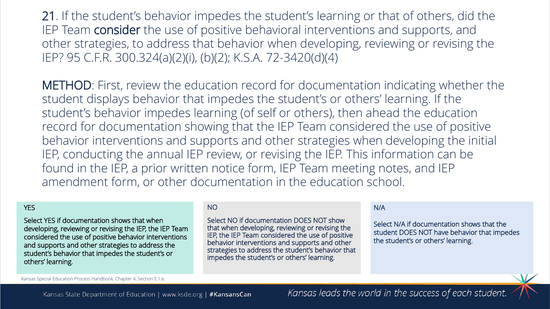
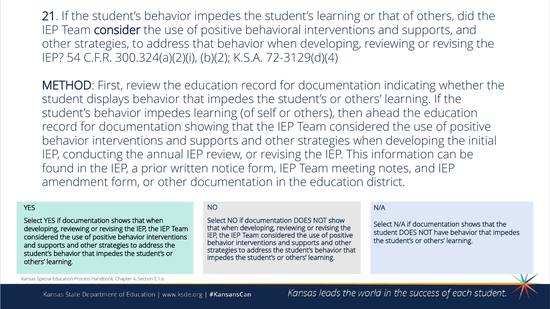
95: 95 -> 54
72-3420(d)(4: 72-3420(d)(4 -> 72-3129(d)(4
school: school -> district
